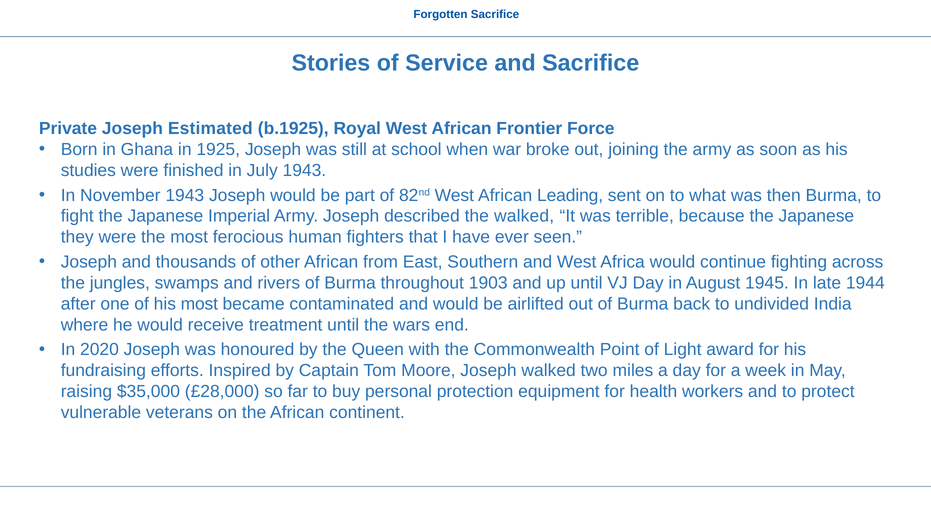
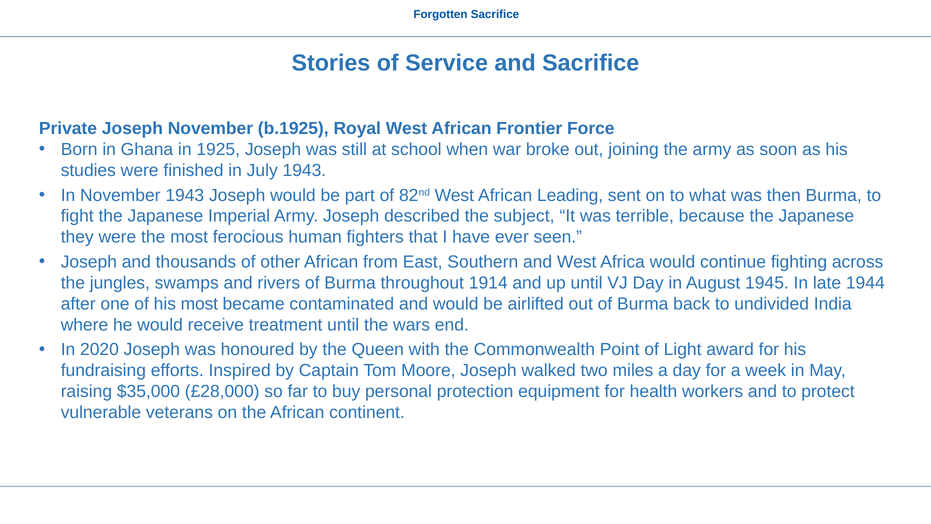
Joseph Estimated: Estimated -> November
the walked: walked -> subject
1903: 1903 -> 1914
